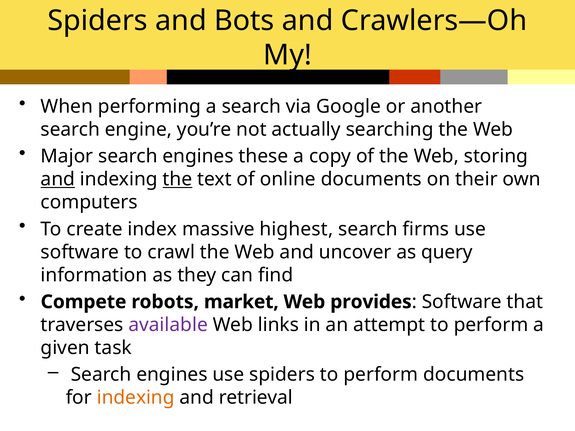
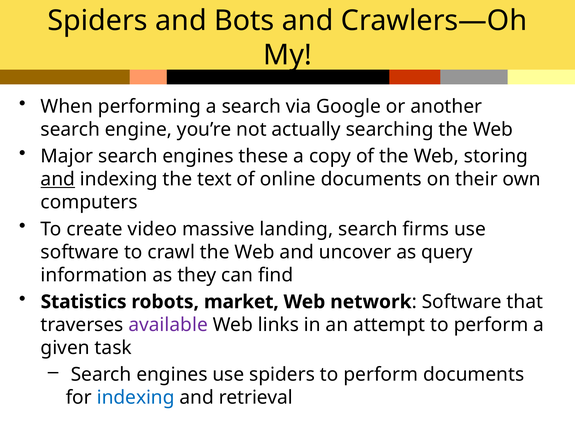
the at (177, 179) underline: present -> none
index: index -> video
highest: highest -> landing
Compete: Compete -> Statistics
provides: provides -> network
indexing at (136, 398) colour: orange -> blue
